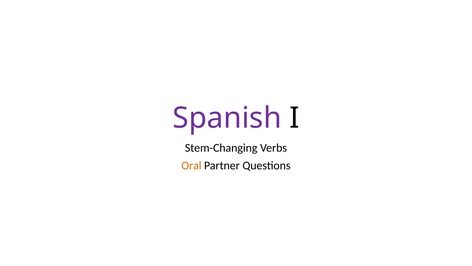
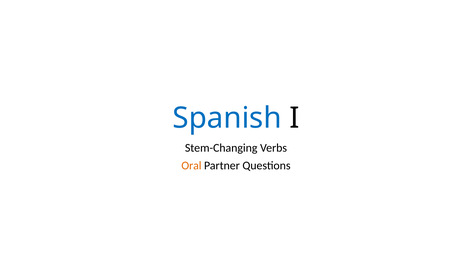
Spanish colour: purple -> blue
